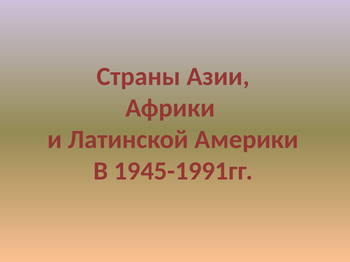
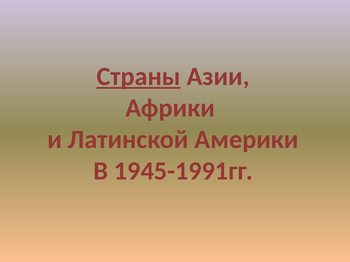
Страны underline: none -> present
